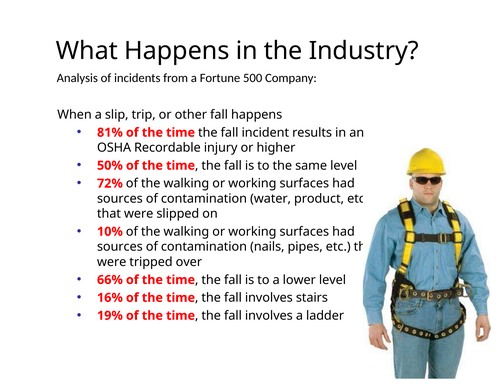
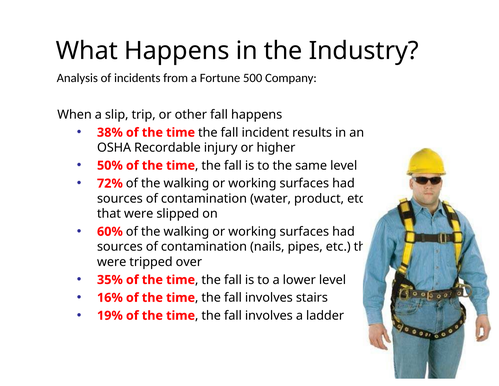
81%: 81% -> 38%
10%: 10% -> 60%
66%: 66% -> 35%
